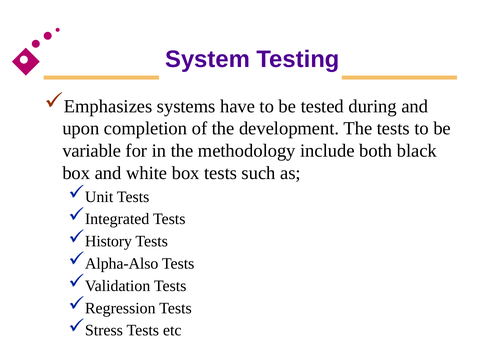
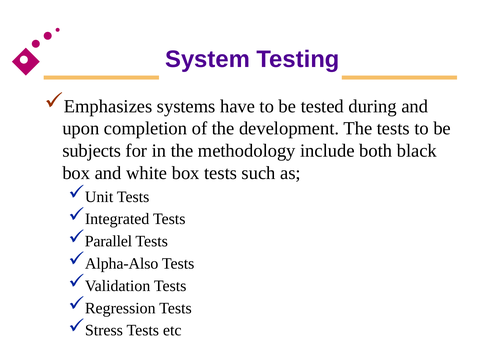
variable: variable -> subjects
History: History -> Parallel
